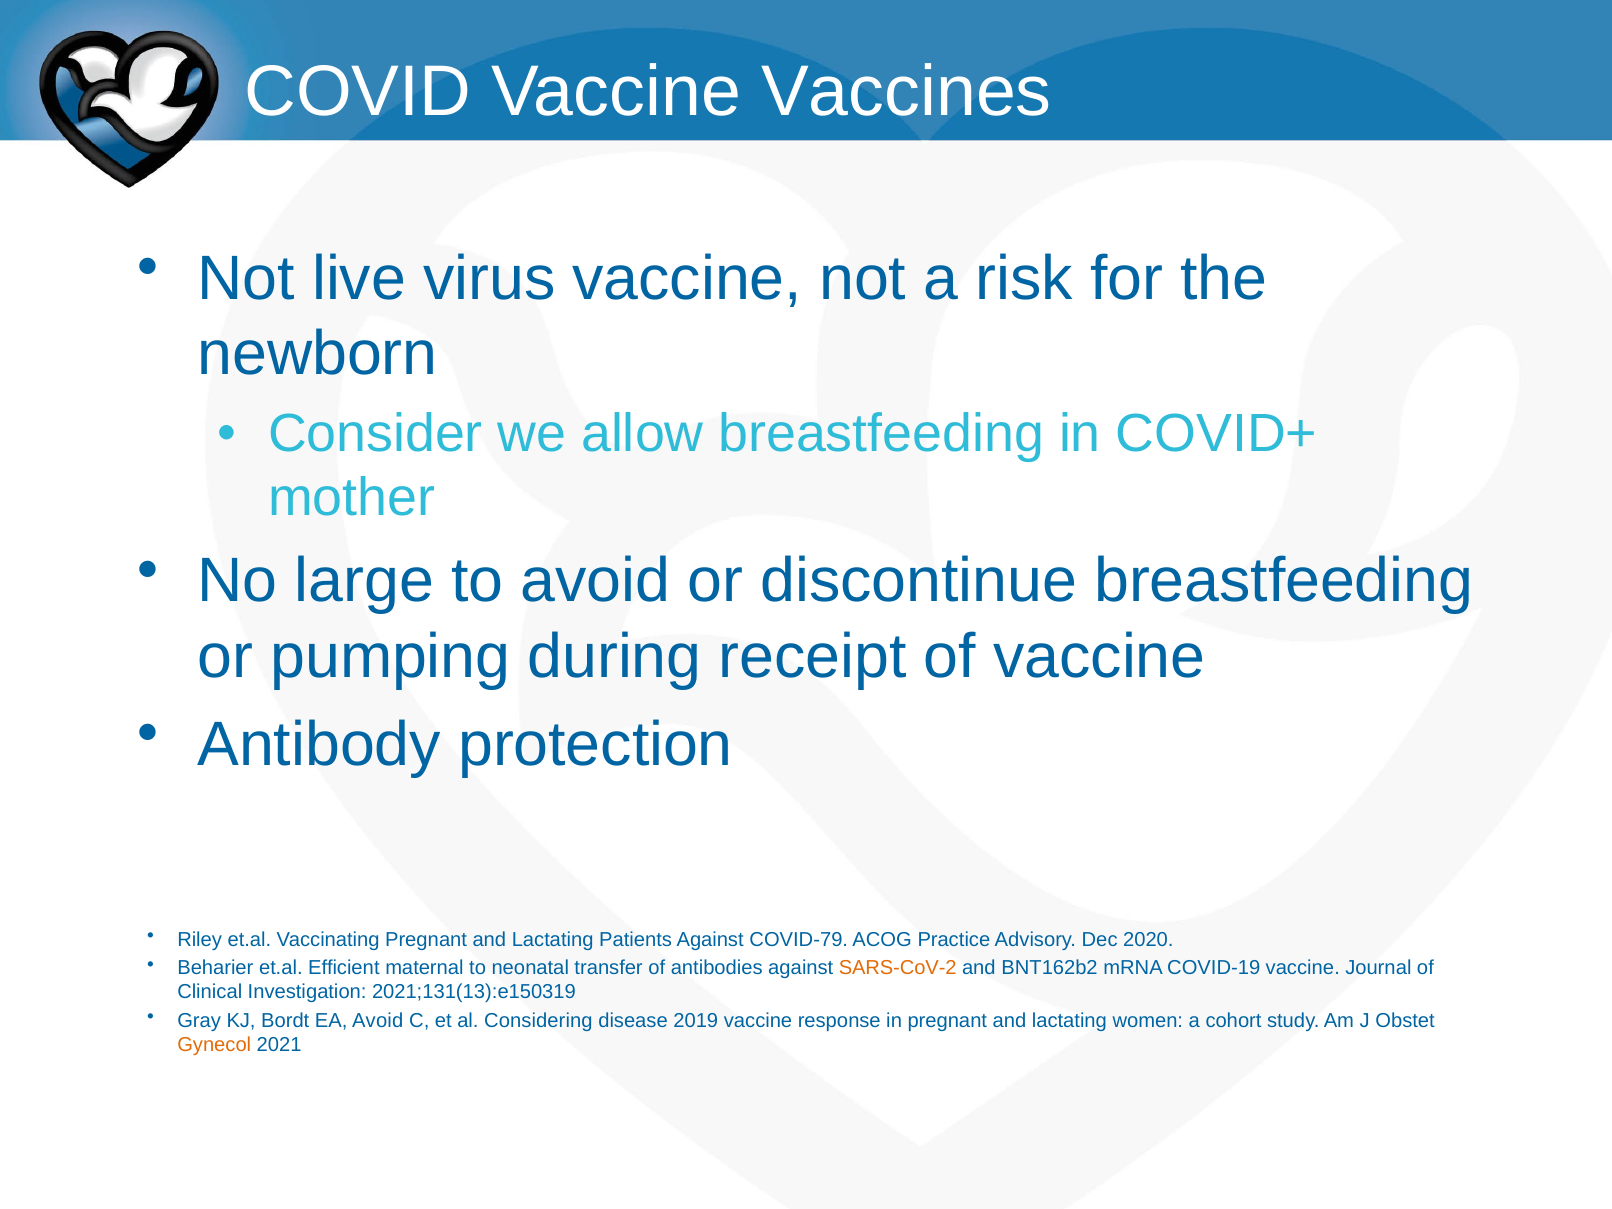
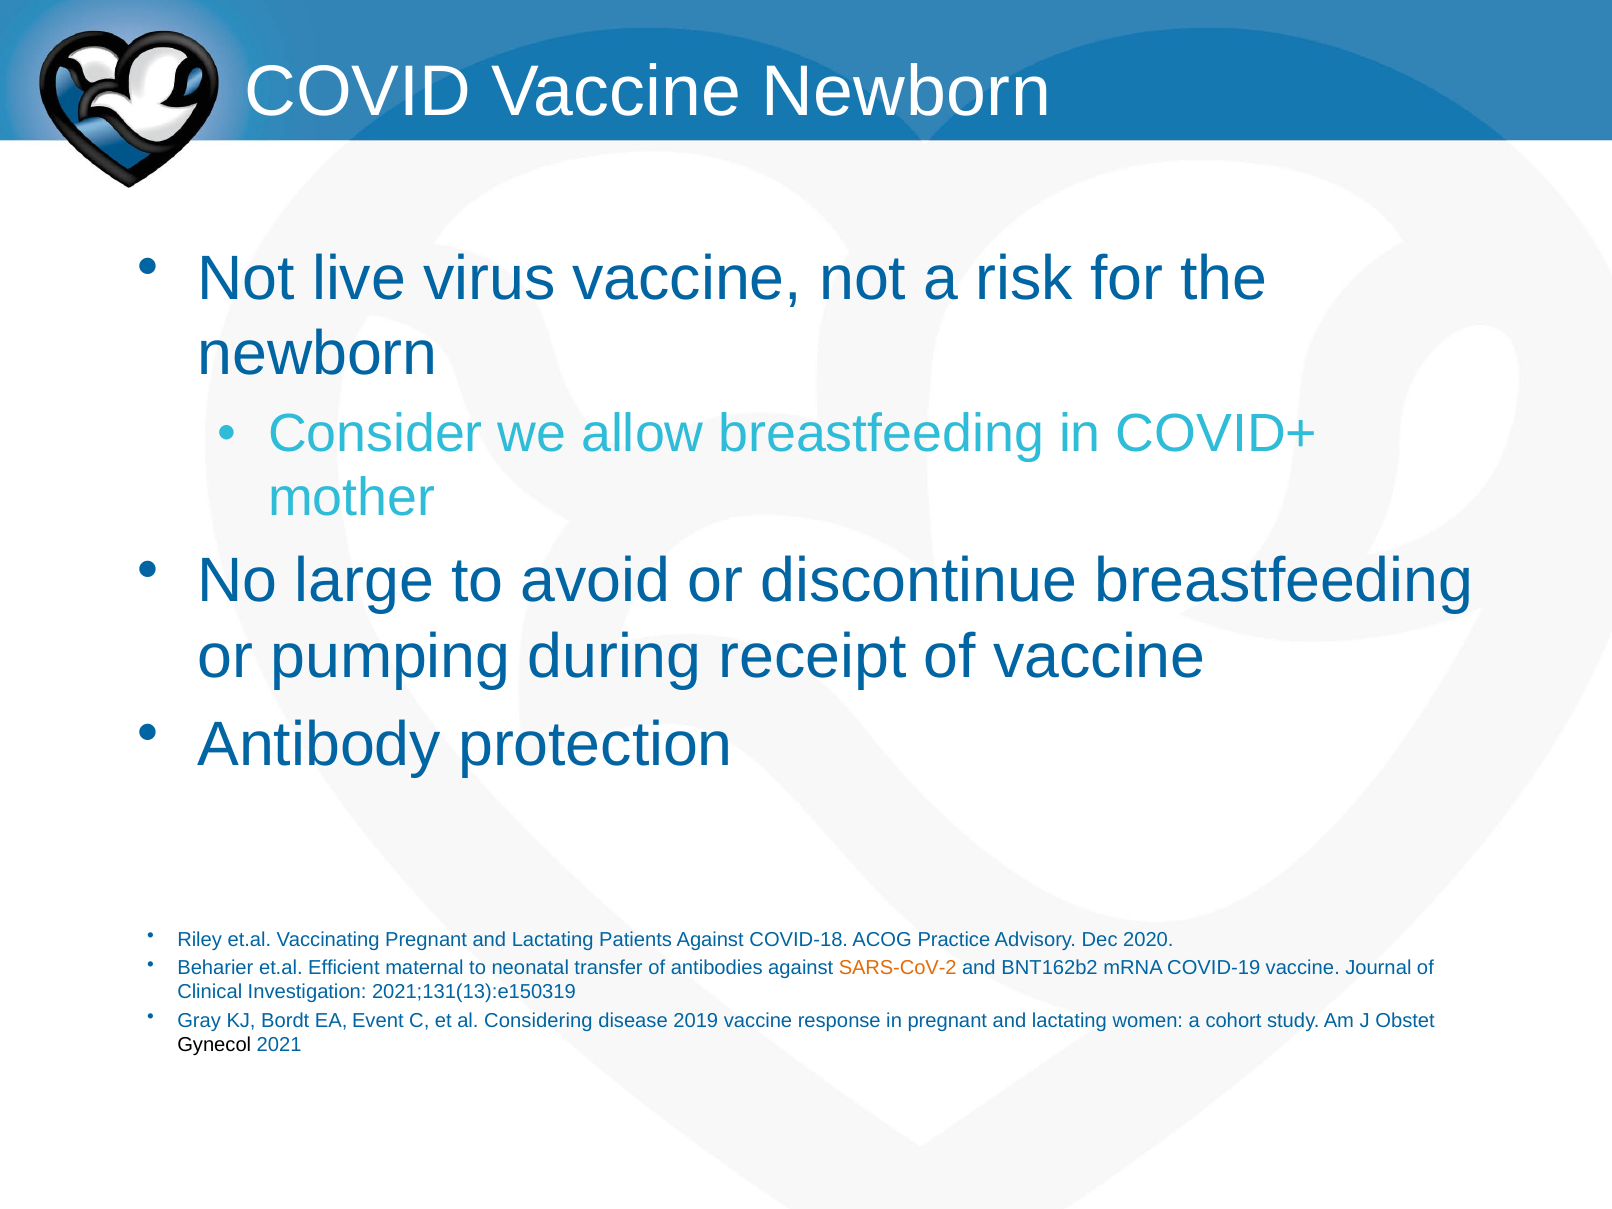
Vaccine Vaccines: Vaccines -> Newborn
COVID-79: COVID-79 -> COVID-18
EA Avoid: Avoid -> Event
Gynecol colour: orange -> black
